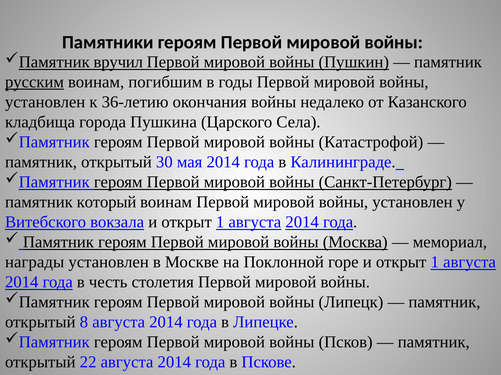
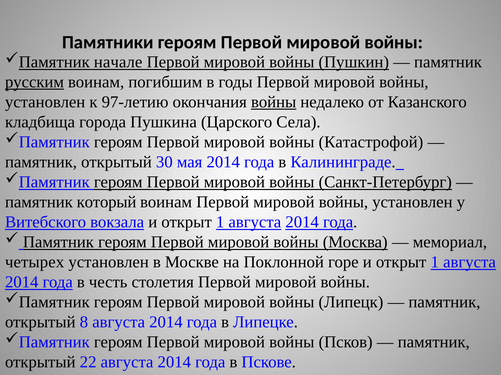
вручил: вручил -> начале
36-летию: 36-летию -> 97-летию
войны at (274, 102) underline: none -> present
награды: награды -> четырех
